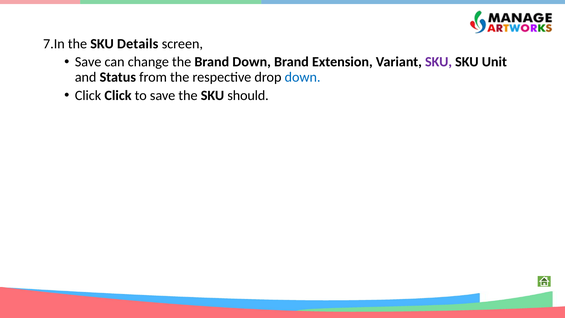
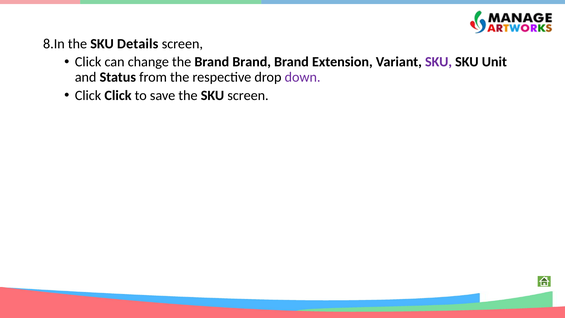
7.In: 7.In -> 8.In
Save at (88, 62): Save -> Click
the Brand Down: Down -> Brand
down at (303, 77) colour: blue -> purple
SKU should: should -> screen
